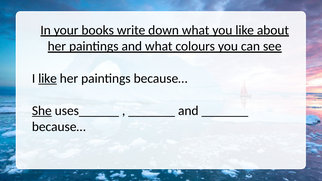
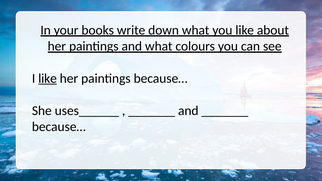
She underline: present -> none
